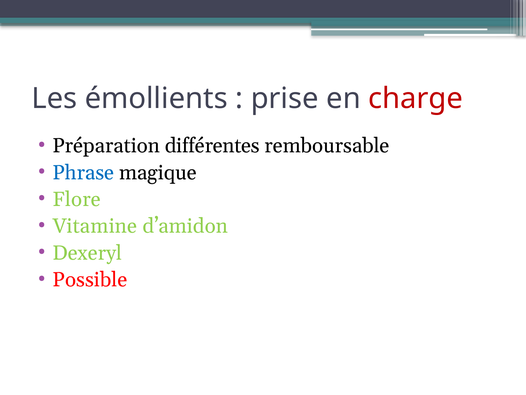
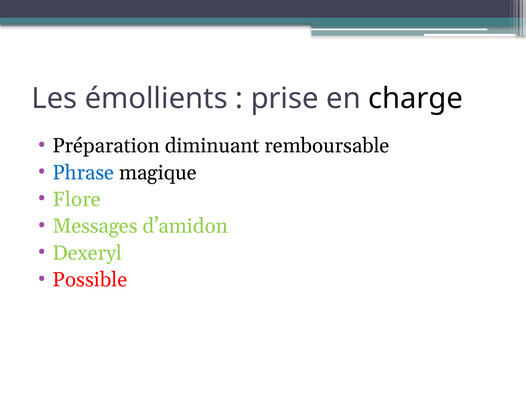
charge colour: red -> black
différentes: différentes -> diminuant
Vitamine: Vitamine -> Messages
